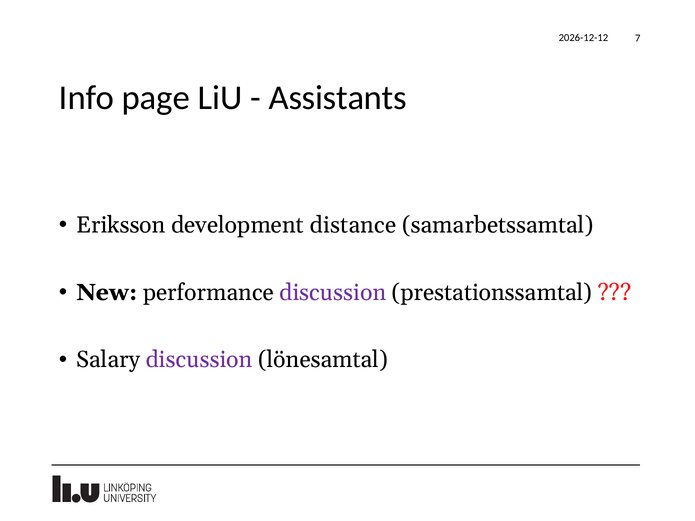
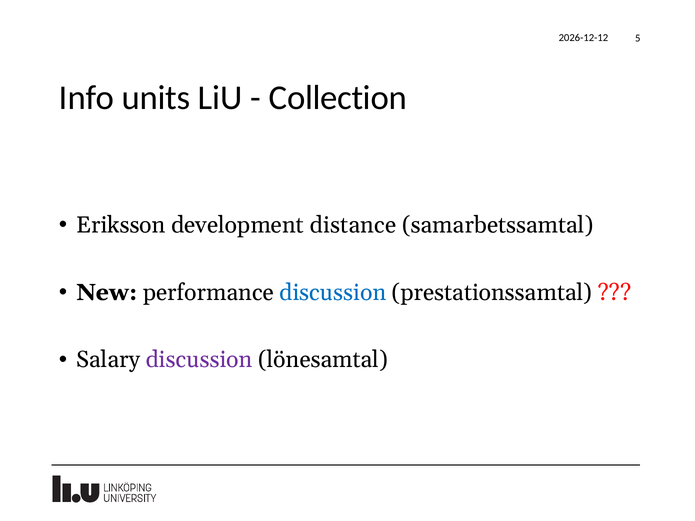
7: 7 -> 5
page: page -> units
Assistants: Assistants -> Collection
discussion at (333, 293) colour: purple -> blue
